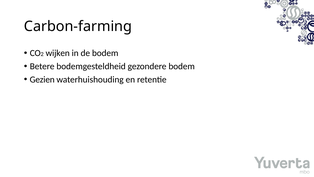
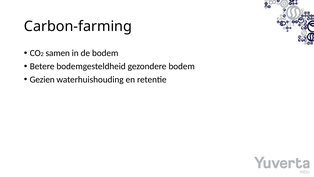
wijken: wijken -> samen
